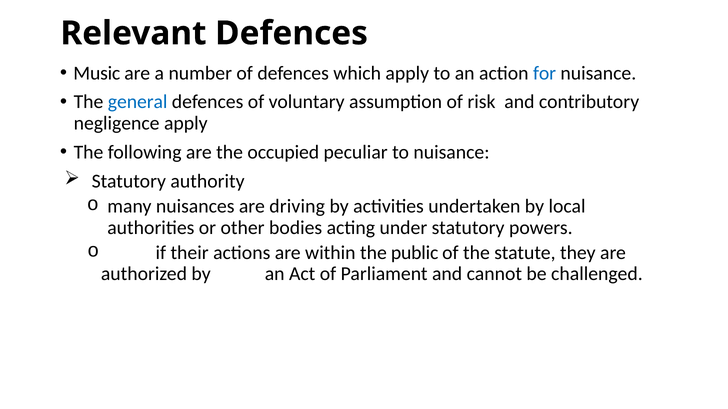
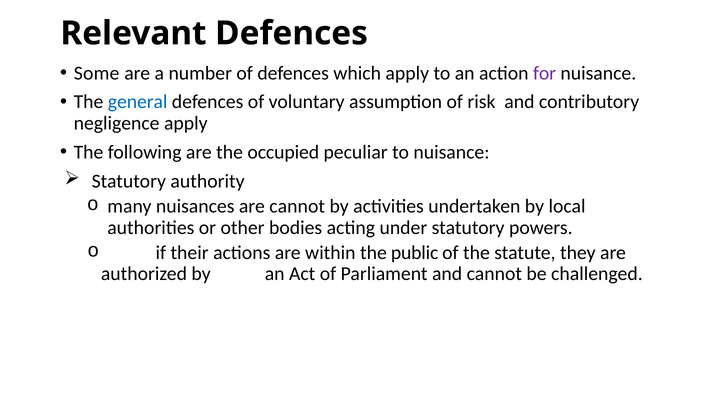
Music: Music -> Some
for colour: blue -> purple
are driving: driving -> cannot
